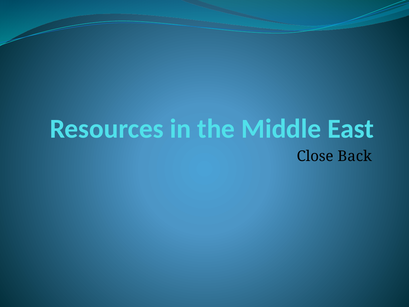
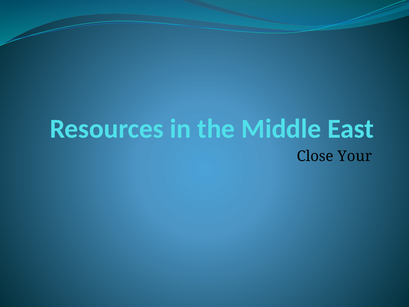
Back: Back -> Your
